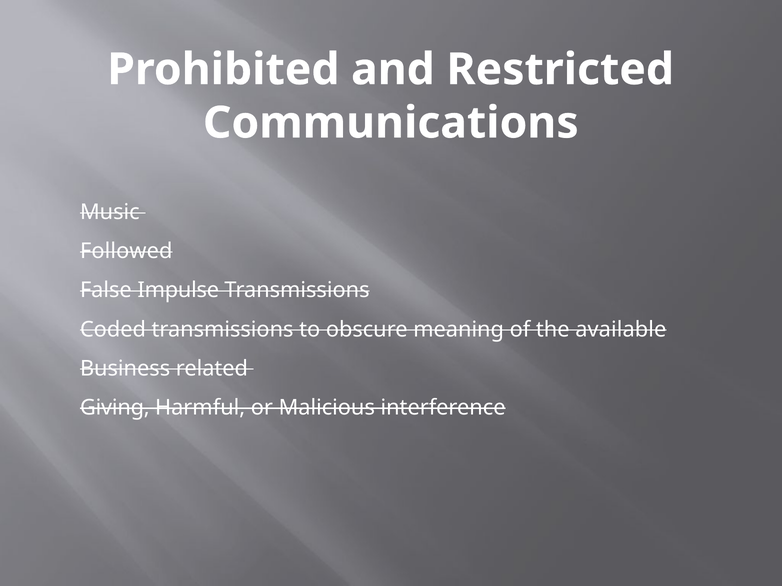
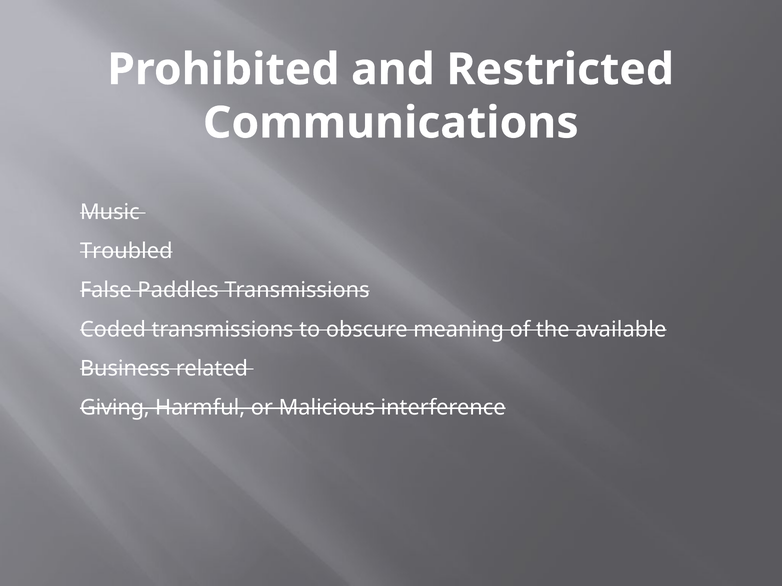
Followed: Followed -> Troubled
Impulse: Impulse -> Paddles
